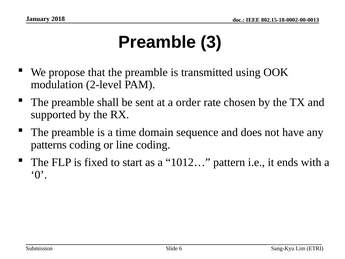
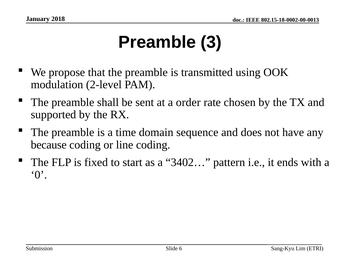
patterns: patterns -> because
1012…: 1012… -> 3402…
